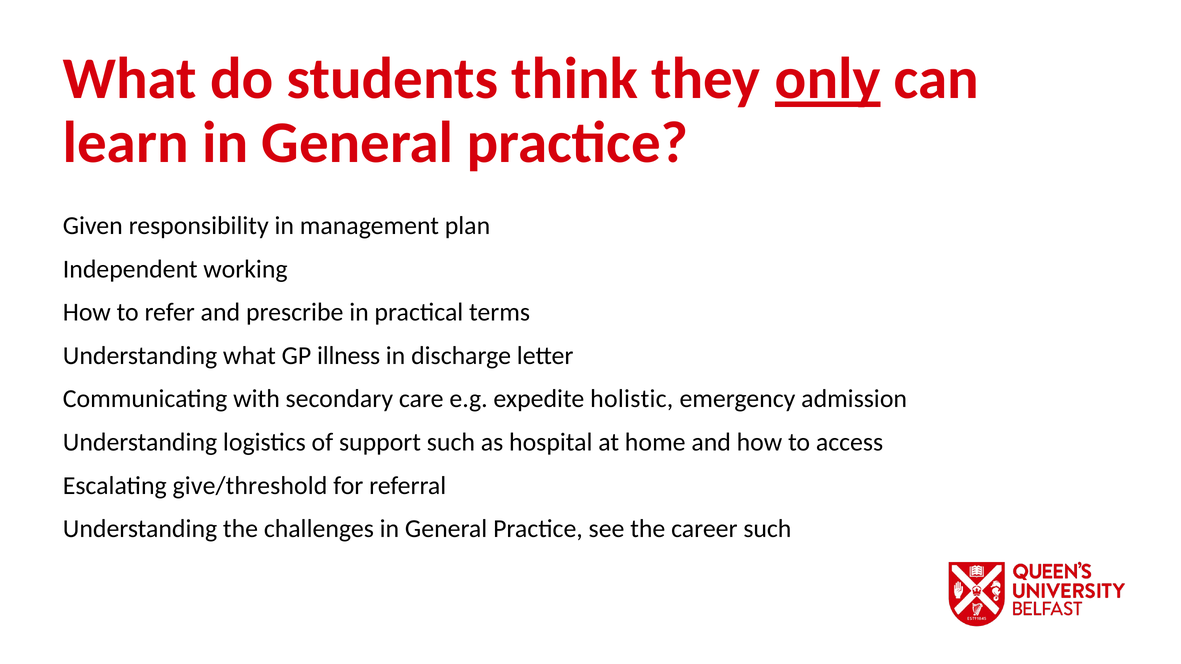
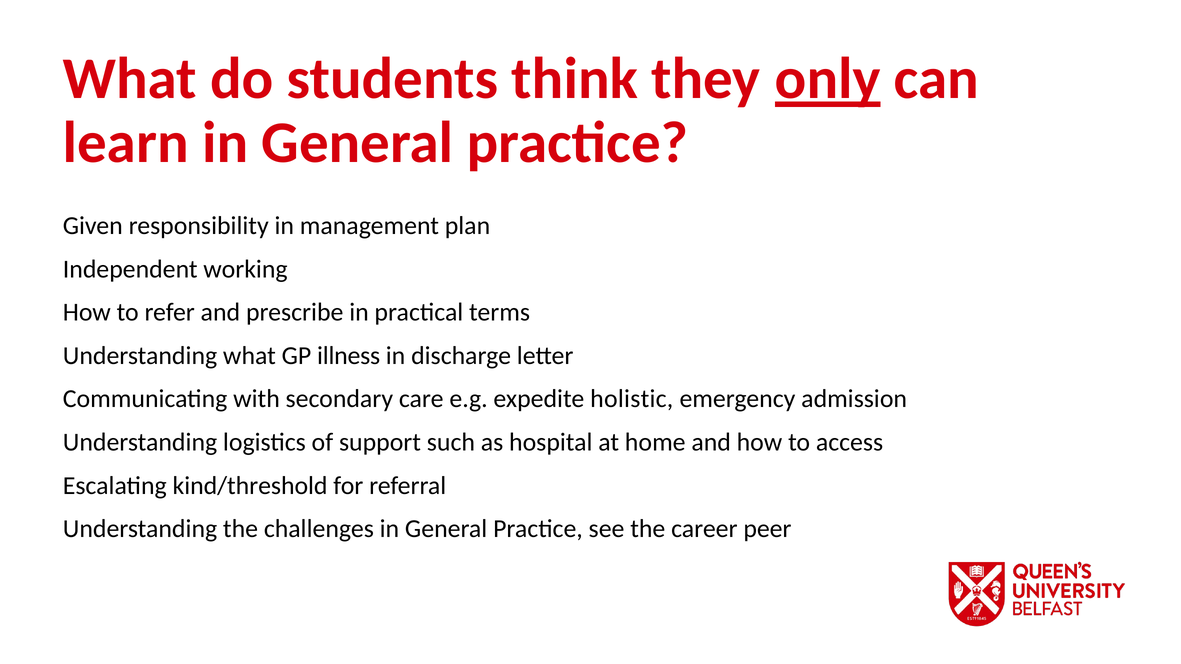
give/threshold: give/threshold -> kind/threshold
career such: such -> peer
